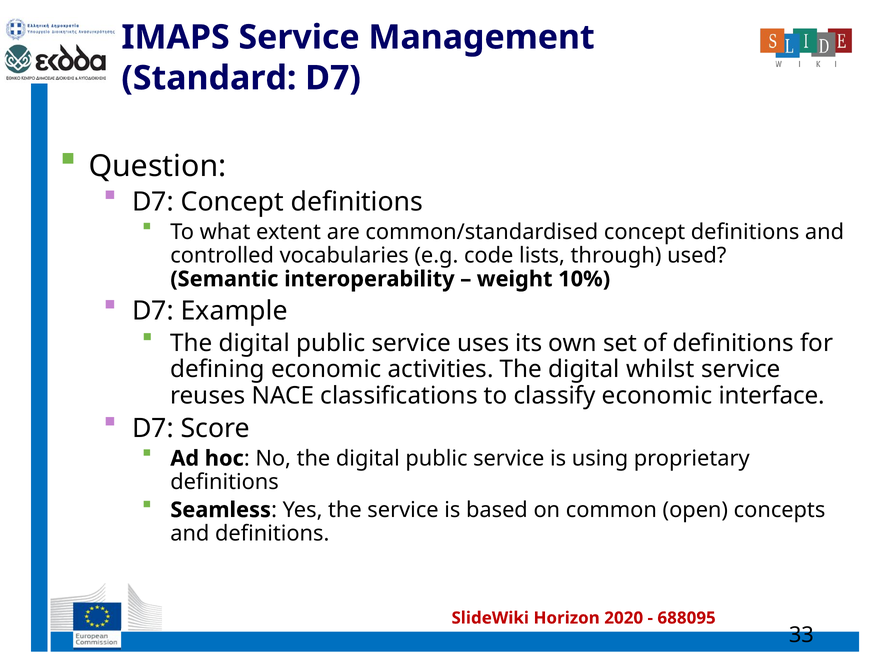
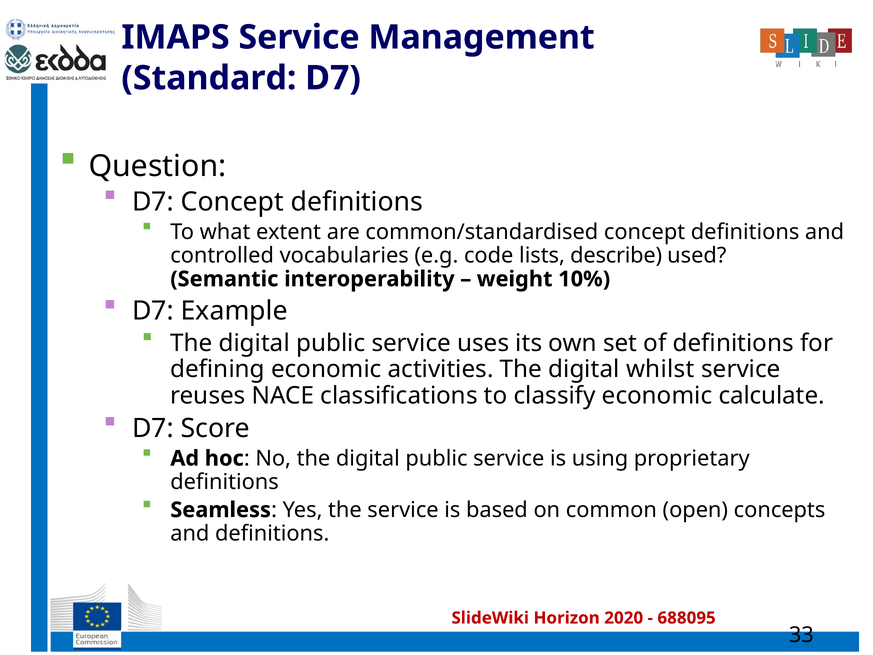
through: through -> describe
interface: interface -> calculate
